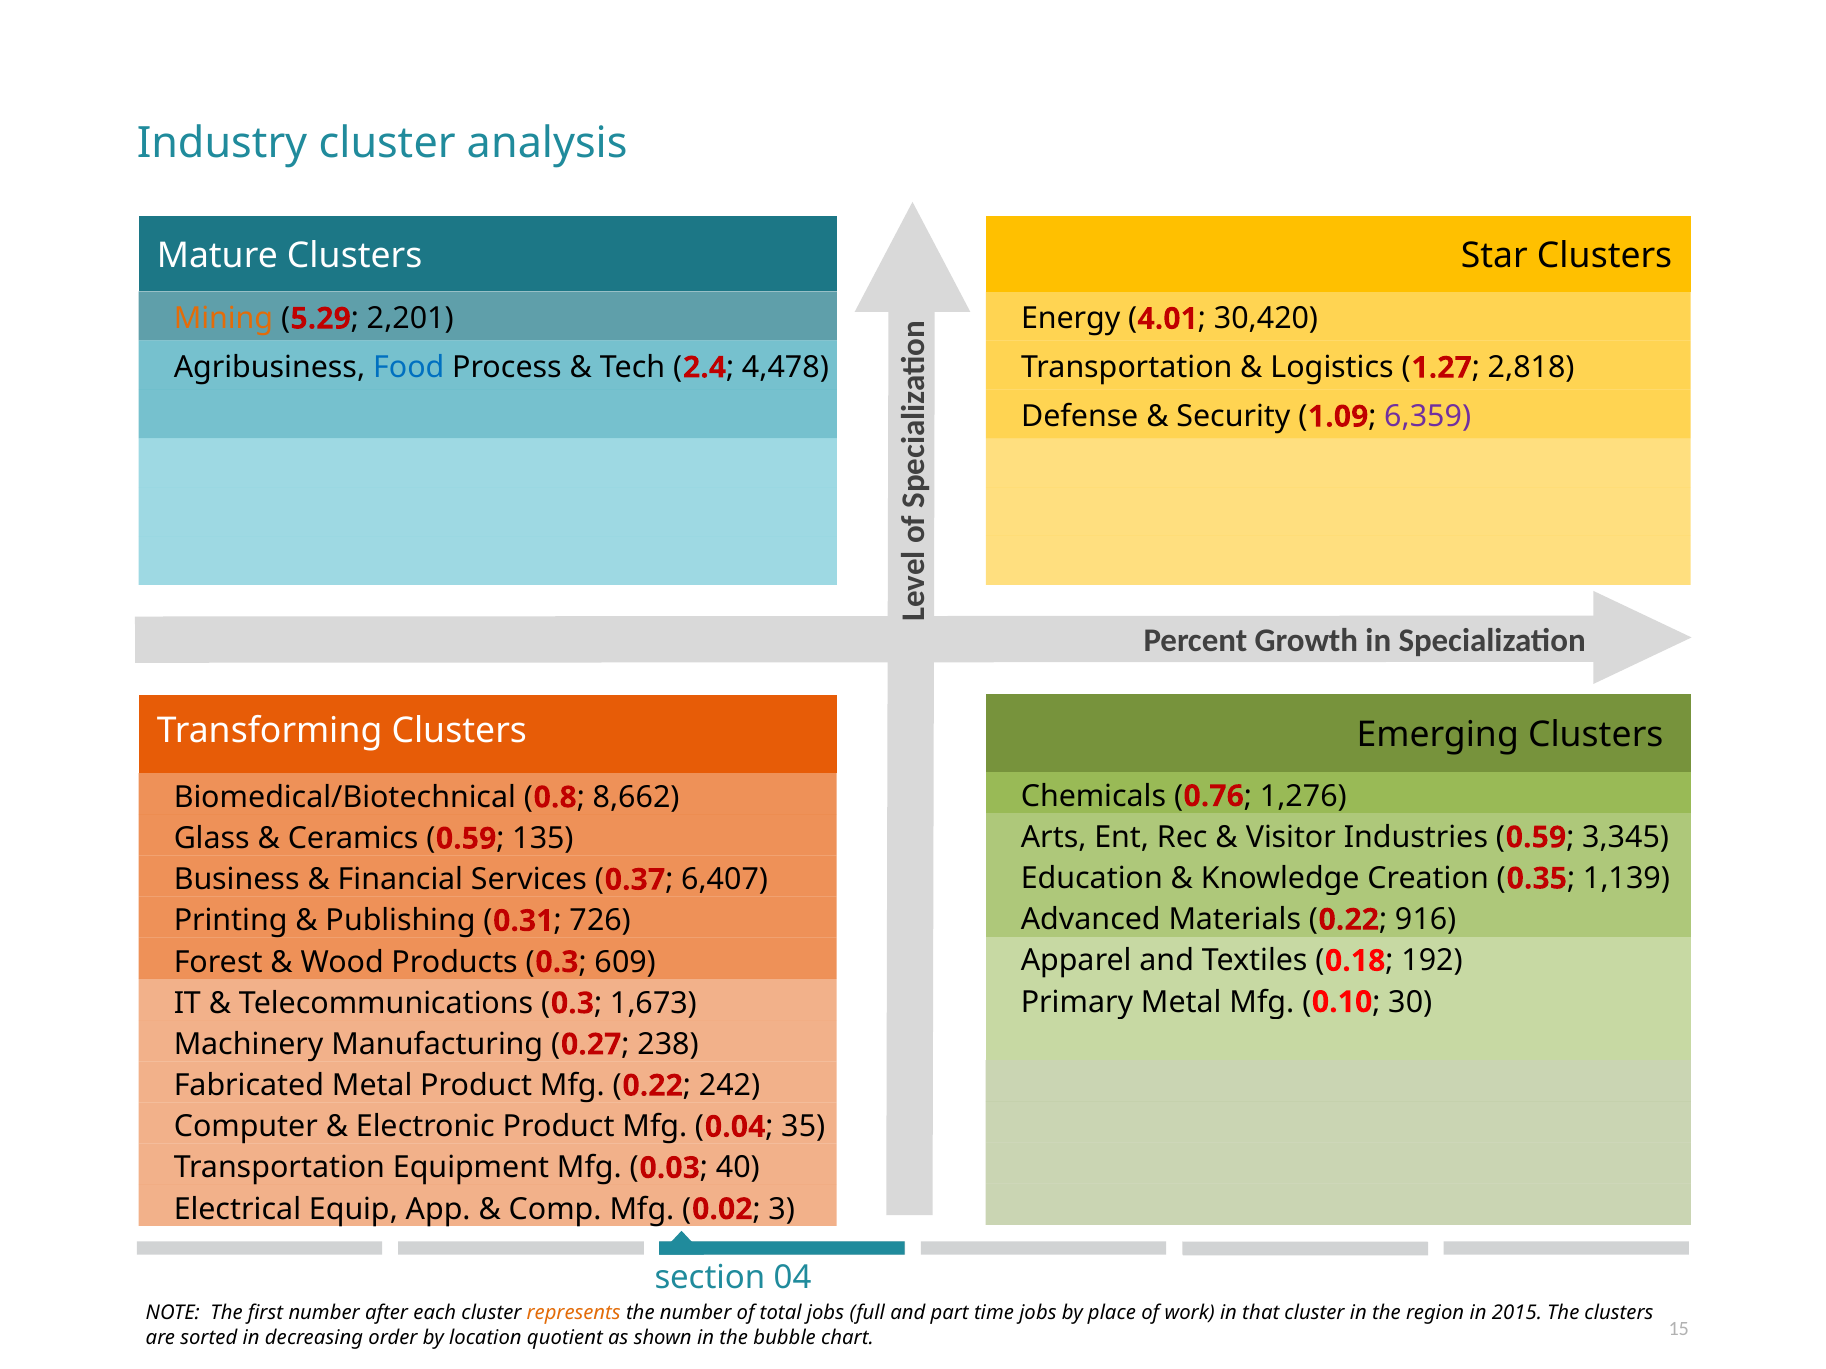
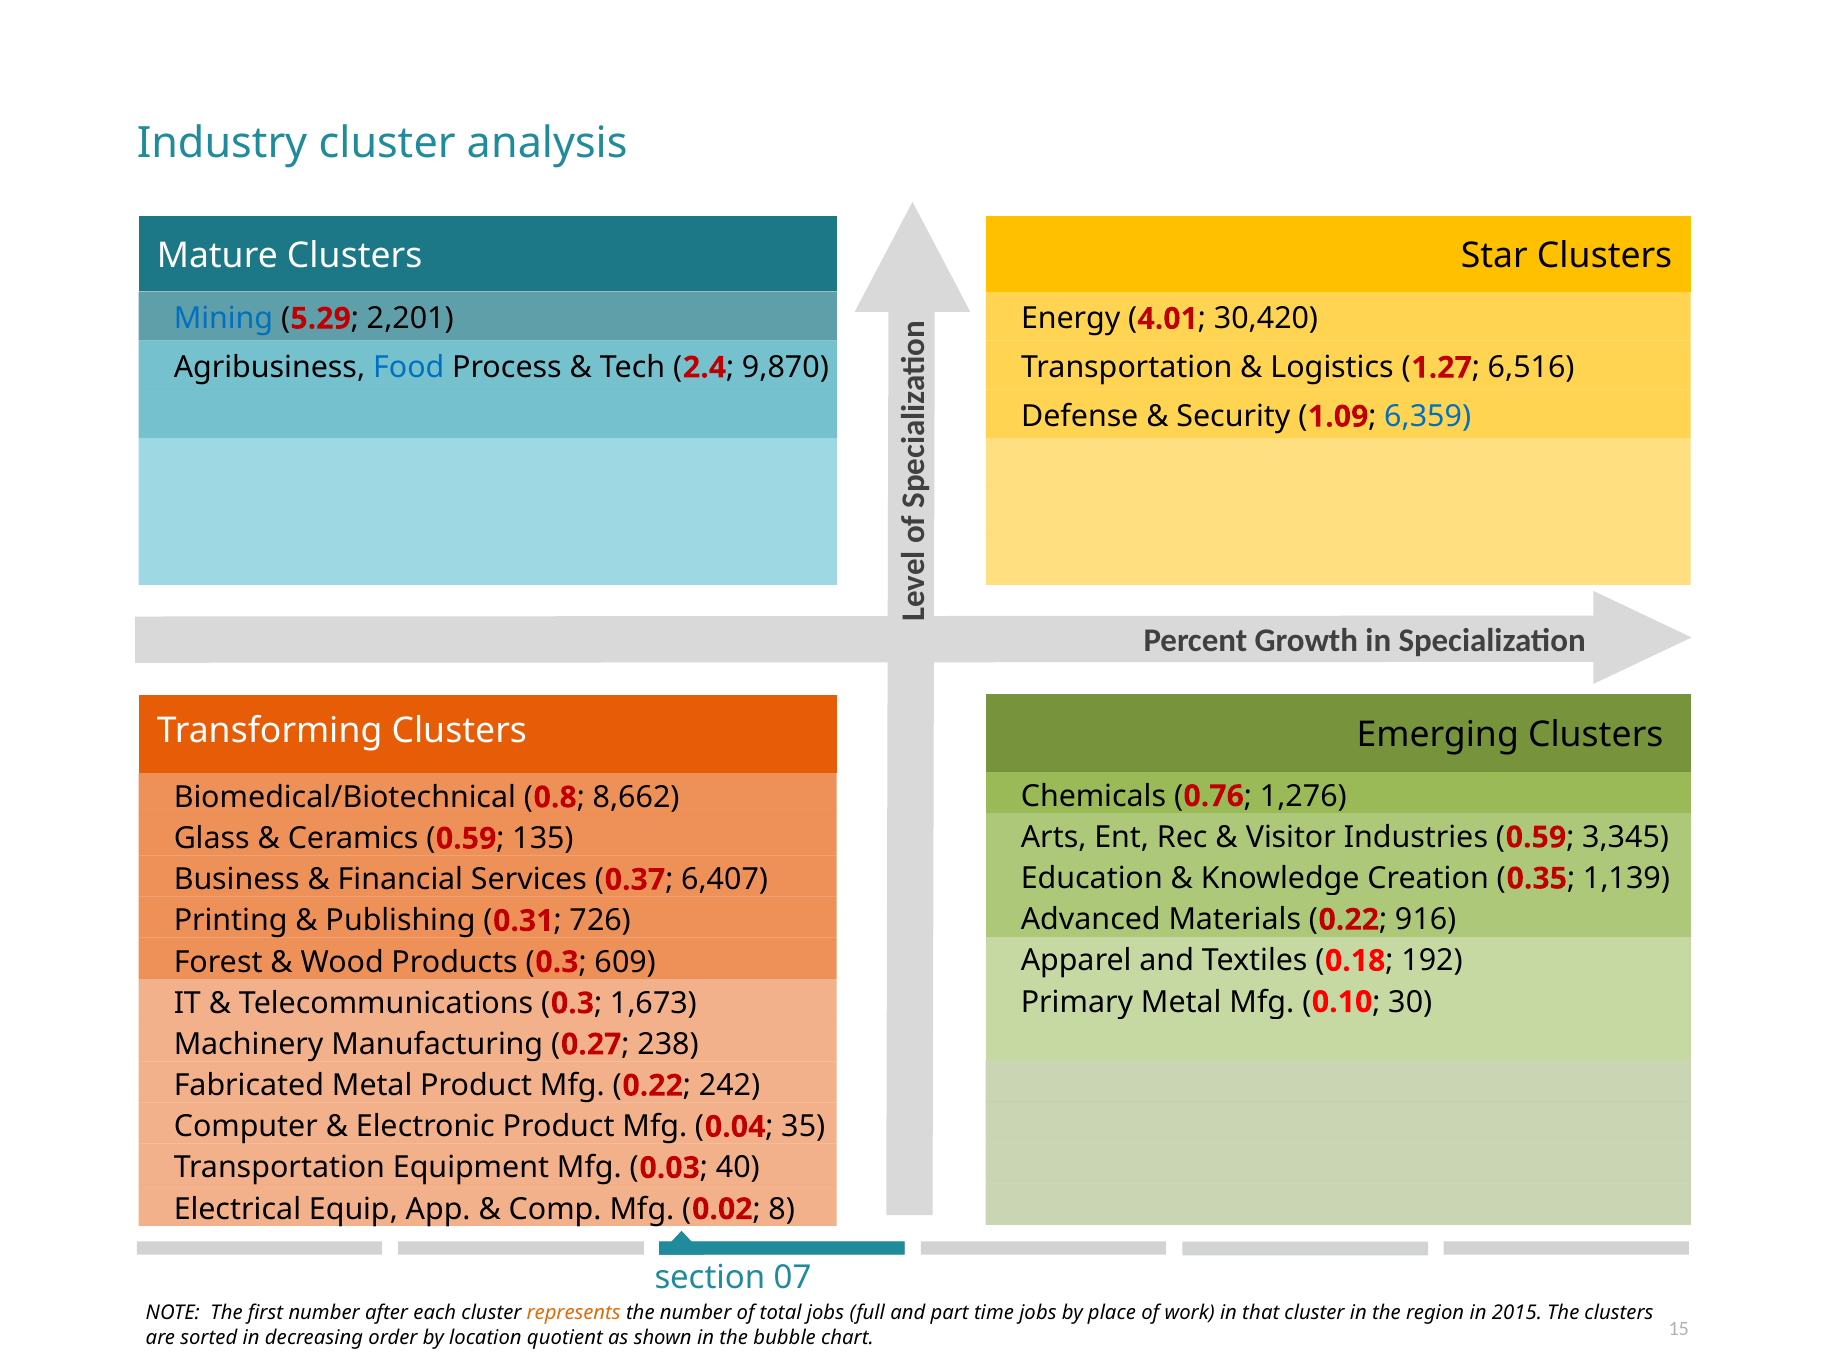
Mining colour: orange -> blue
4,478: 4,478 -> 9,870
2,818: 2,818 -> 6,516
6,359 colour: purple -> blue
3: 3 -> 8
04: 04 -> 07
